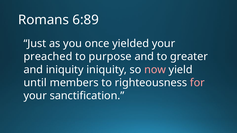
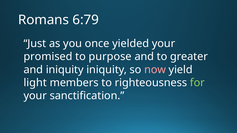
6:89: 6:89 -> 6:79
preached: preached -> promised
until: until -> light
for colour: pink -> light green
